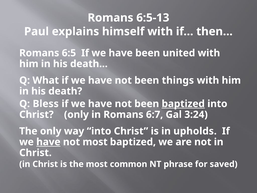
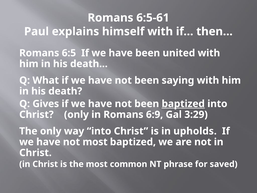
6:5-13: 6:5-13 -> 6:5-61
things: things -> saying
Bless: Bless -> Gives
6:7: 6:7 -> 6:9
3:24: 3:24 -> 3:29
have at (48, 142) underline: present -> none
